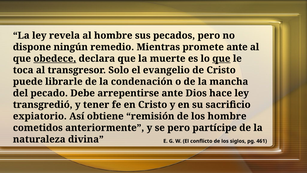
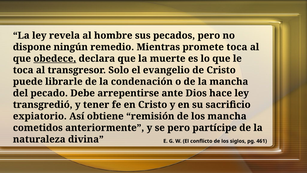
promete ante: ante -> toca
que at (221, 58) underline: present -> none
los hombre: hombre -> mancha
